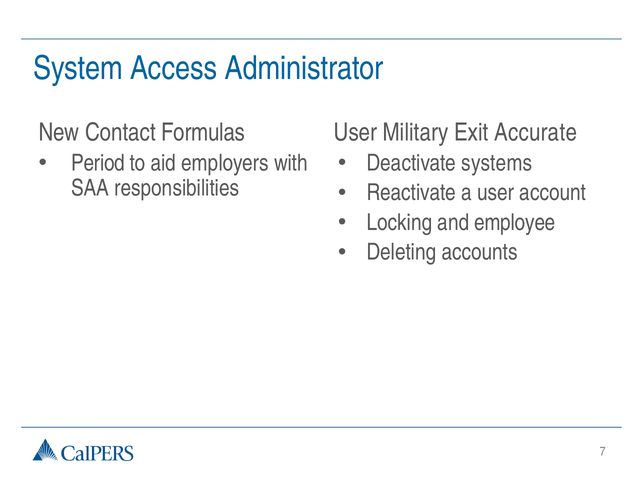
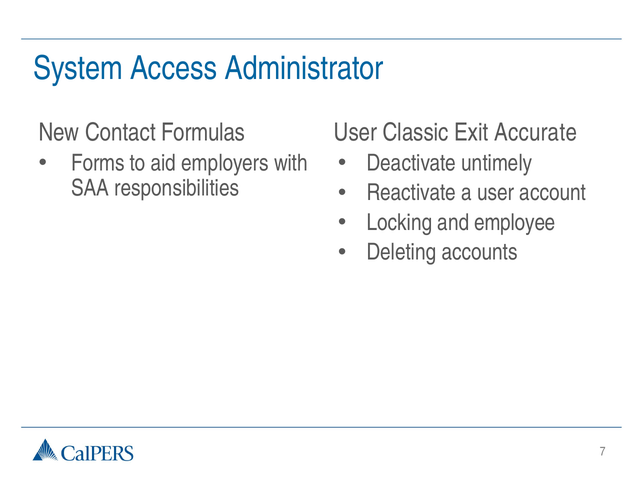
Military: Military -> Classic
Period: Period -> Forms
systems: systems -> untimely
